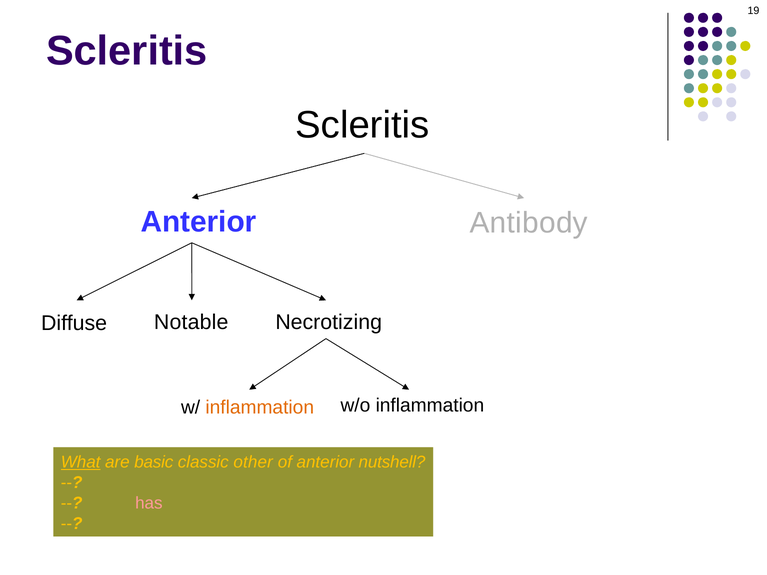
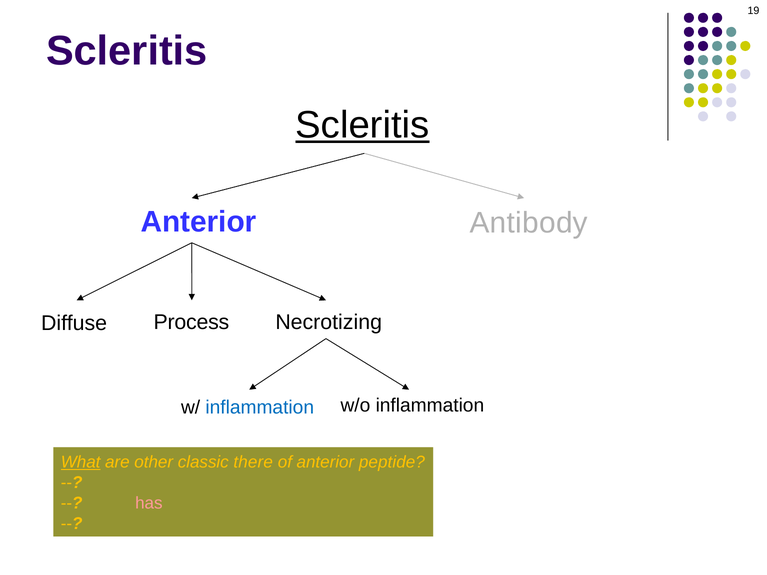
Scleritis at (362, 125) underline: none -> present
Notable: Notable -> Process
inflammation at (260, 408) colour: orange -> blue
basic: basic -> other
other: other -> there
nutshell: nutshell -> peptide
